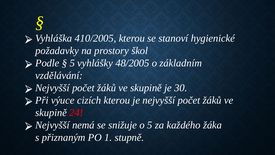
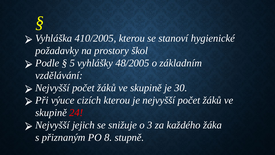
nemá: nemá -> jejich
o 5: 5 -> 3
1: 1 -> 8
